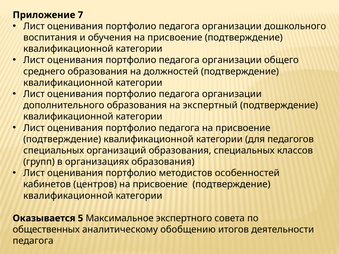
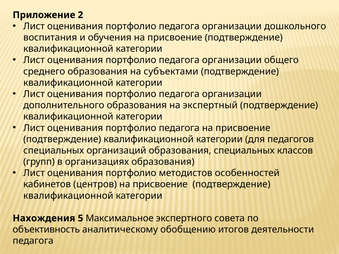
7: 7 -> 2
должностей: должностей -> субъектами
Оказывается: Оказывается -> Нахождения
общественных: общественных -> объективность
